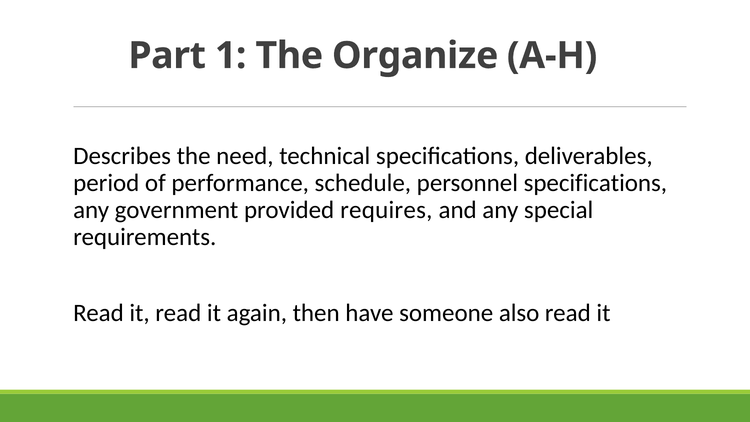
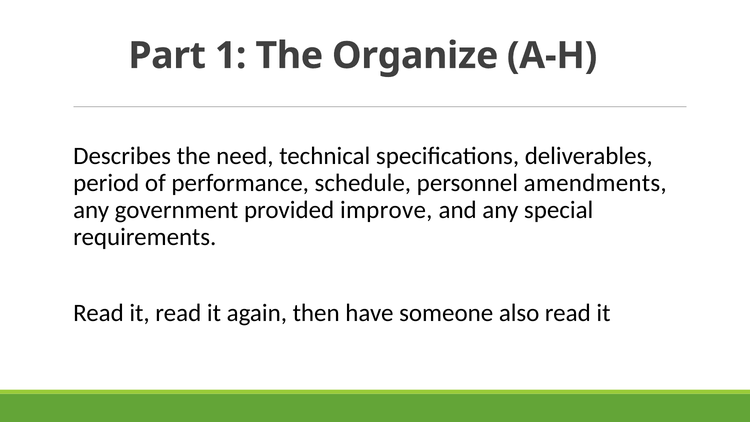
personnel specifications: specifications -> amendments
requires: requires -> improve
